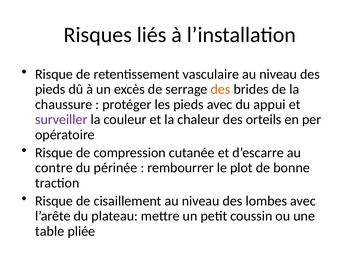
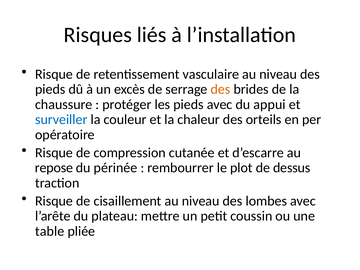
surveiller colour: purple -> blue
contre: contre -> repose
bonne: bonne -> dessus
